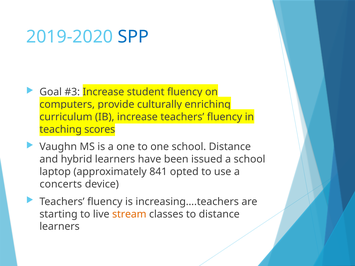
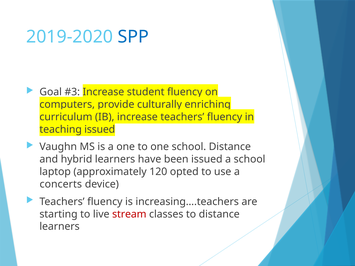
teaching scores: scores -> issued
841: 841 -> 120
stream colour: orange -> red
